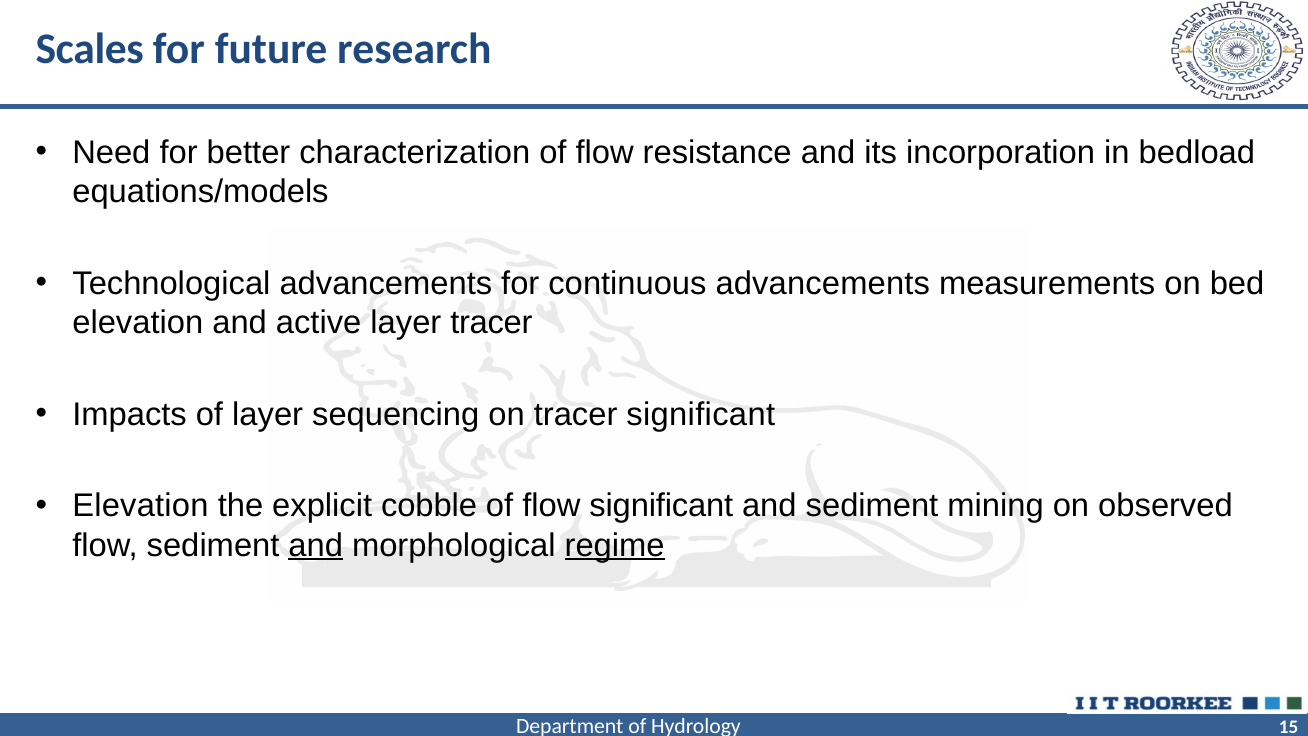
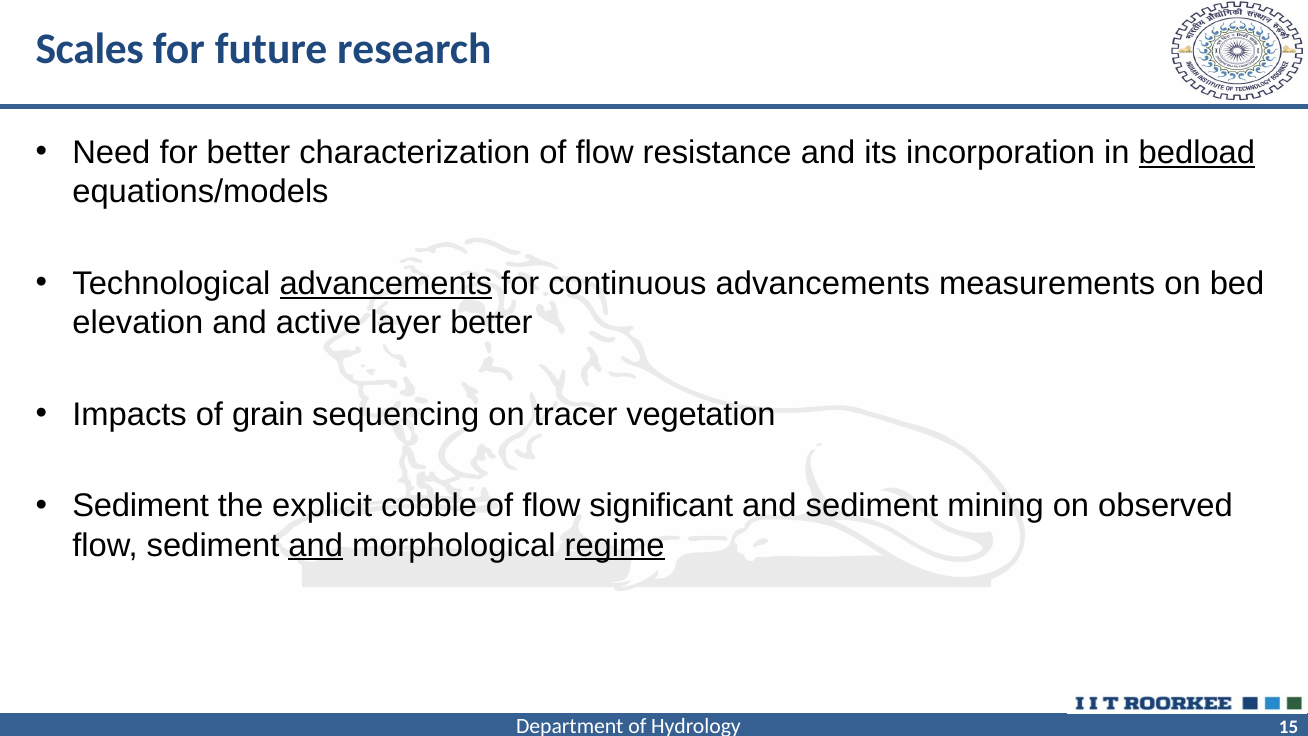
bedload underline: none -> present
advancements at (386, 284) underline: none -> present
layer tracer: tracer -> better
of layer: layer -> grain
tracer significant: significant -> vegetation
Elevation at (140, 506): Elevation -> Sediment
